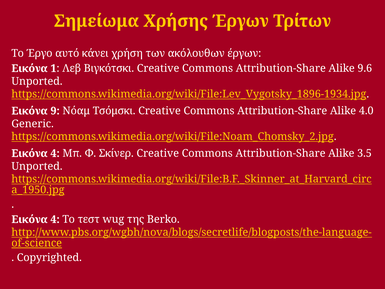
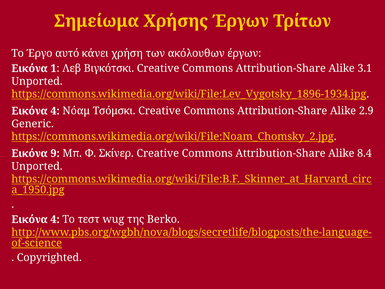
9.6: 9.6 -> 3.1
9 at (55, 111): 9 -> 4
4.0: 4.0 -> 2.9
4 at (55, 153): 4 -> 9
3.5: 3.5 -> 8.4
